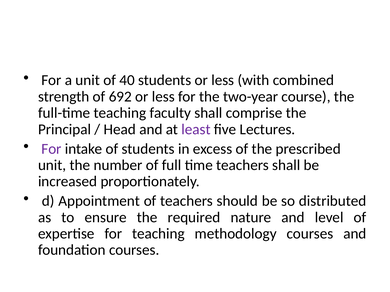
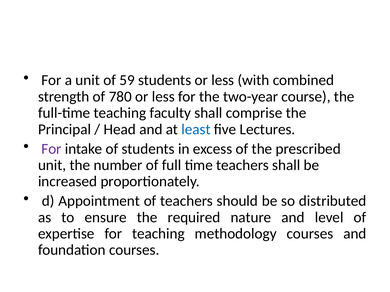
40: 40 -> 59
692: 692 -> 780
least colour: purple -> blue
